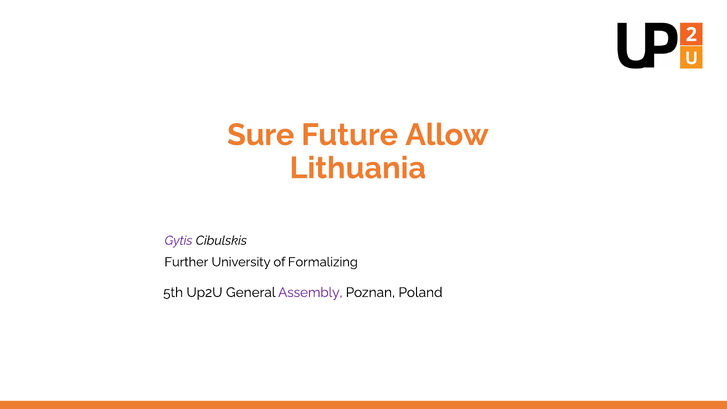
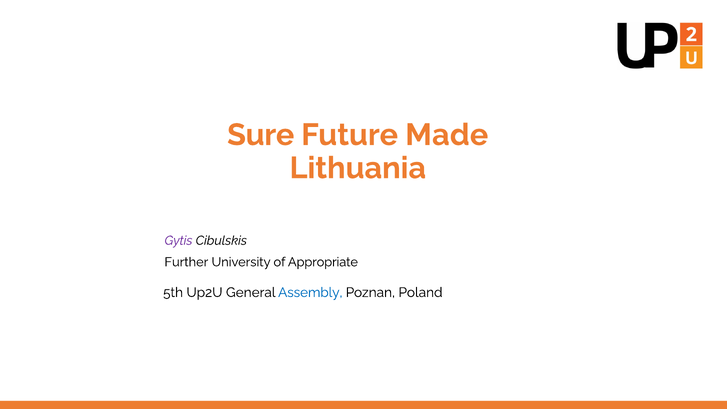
Allow: Allow -> Made
Formalizing: Formalizing -> Appropriate
Assembly colour: purple -> blue
